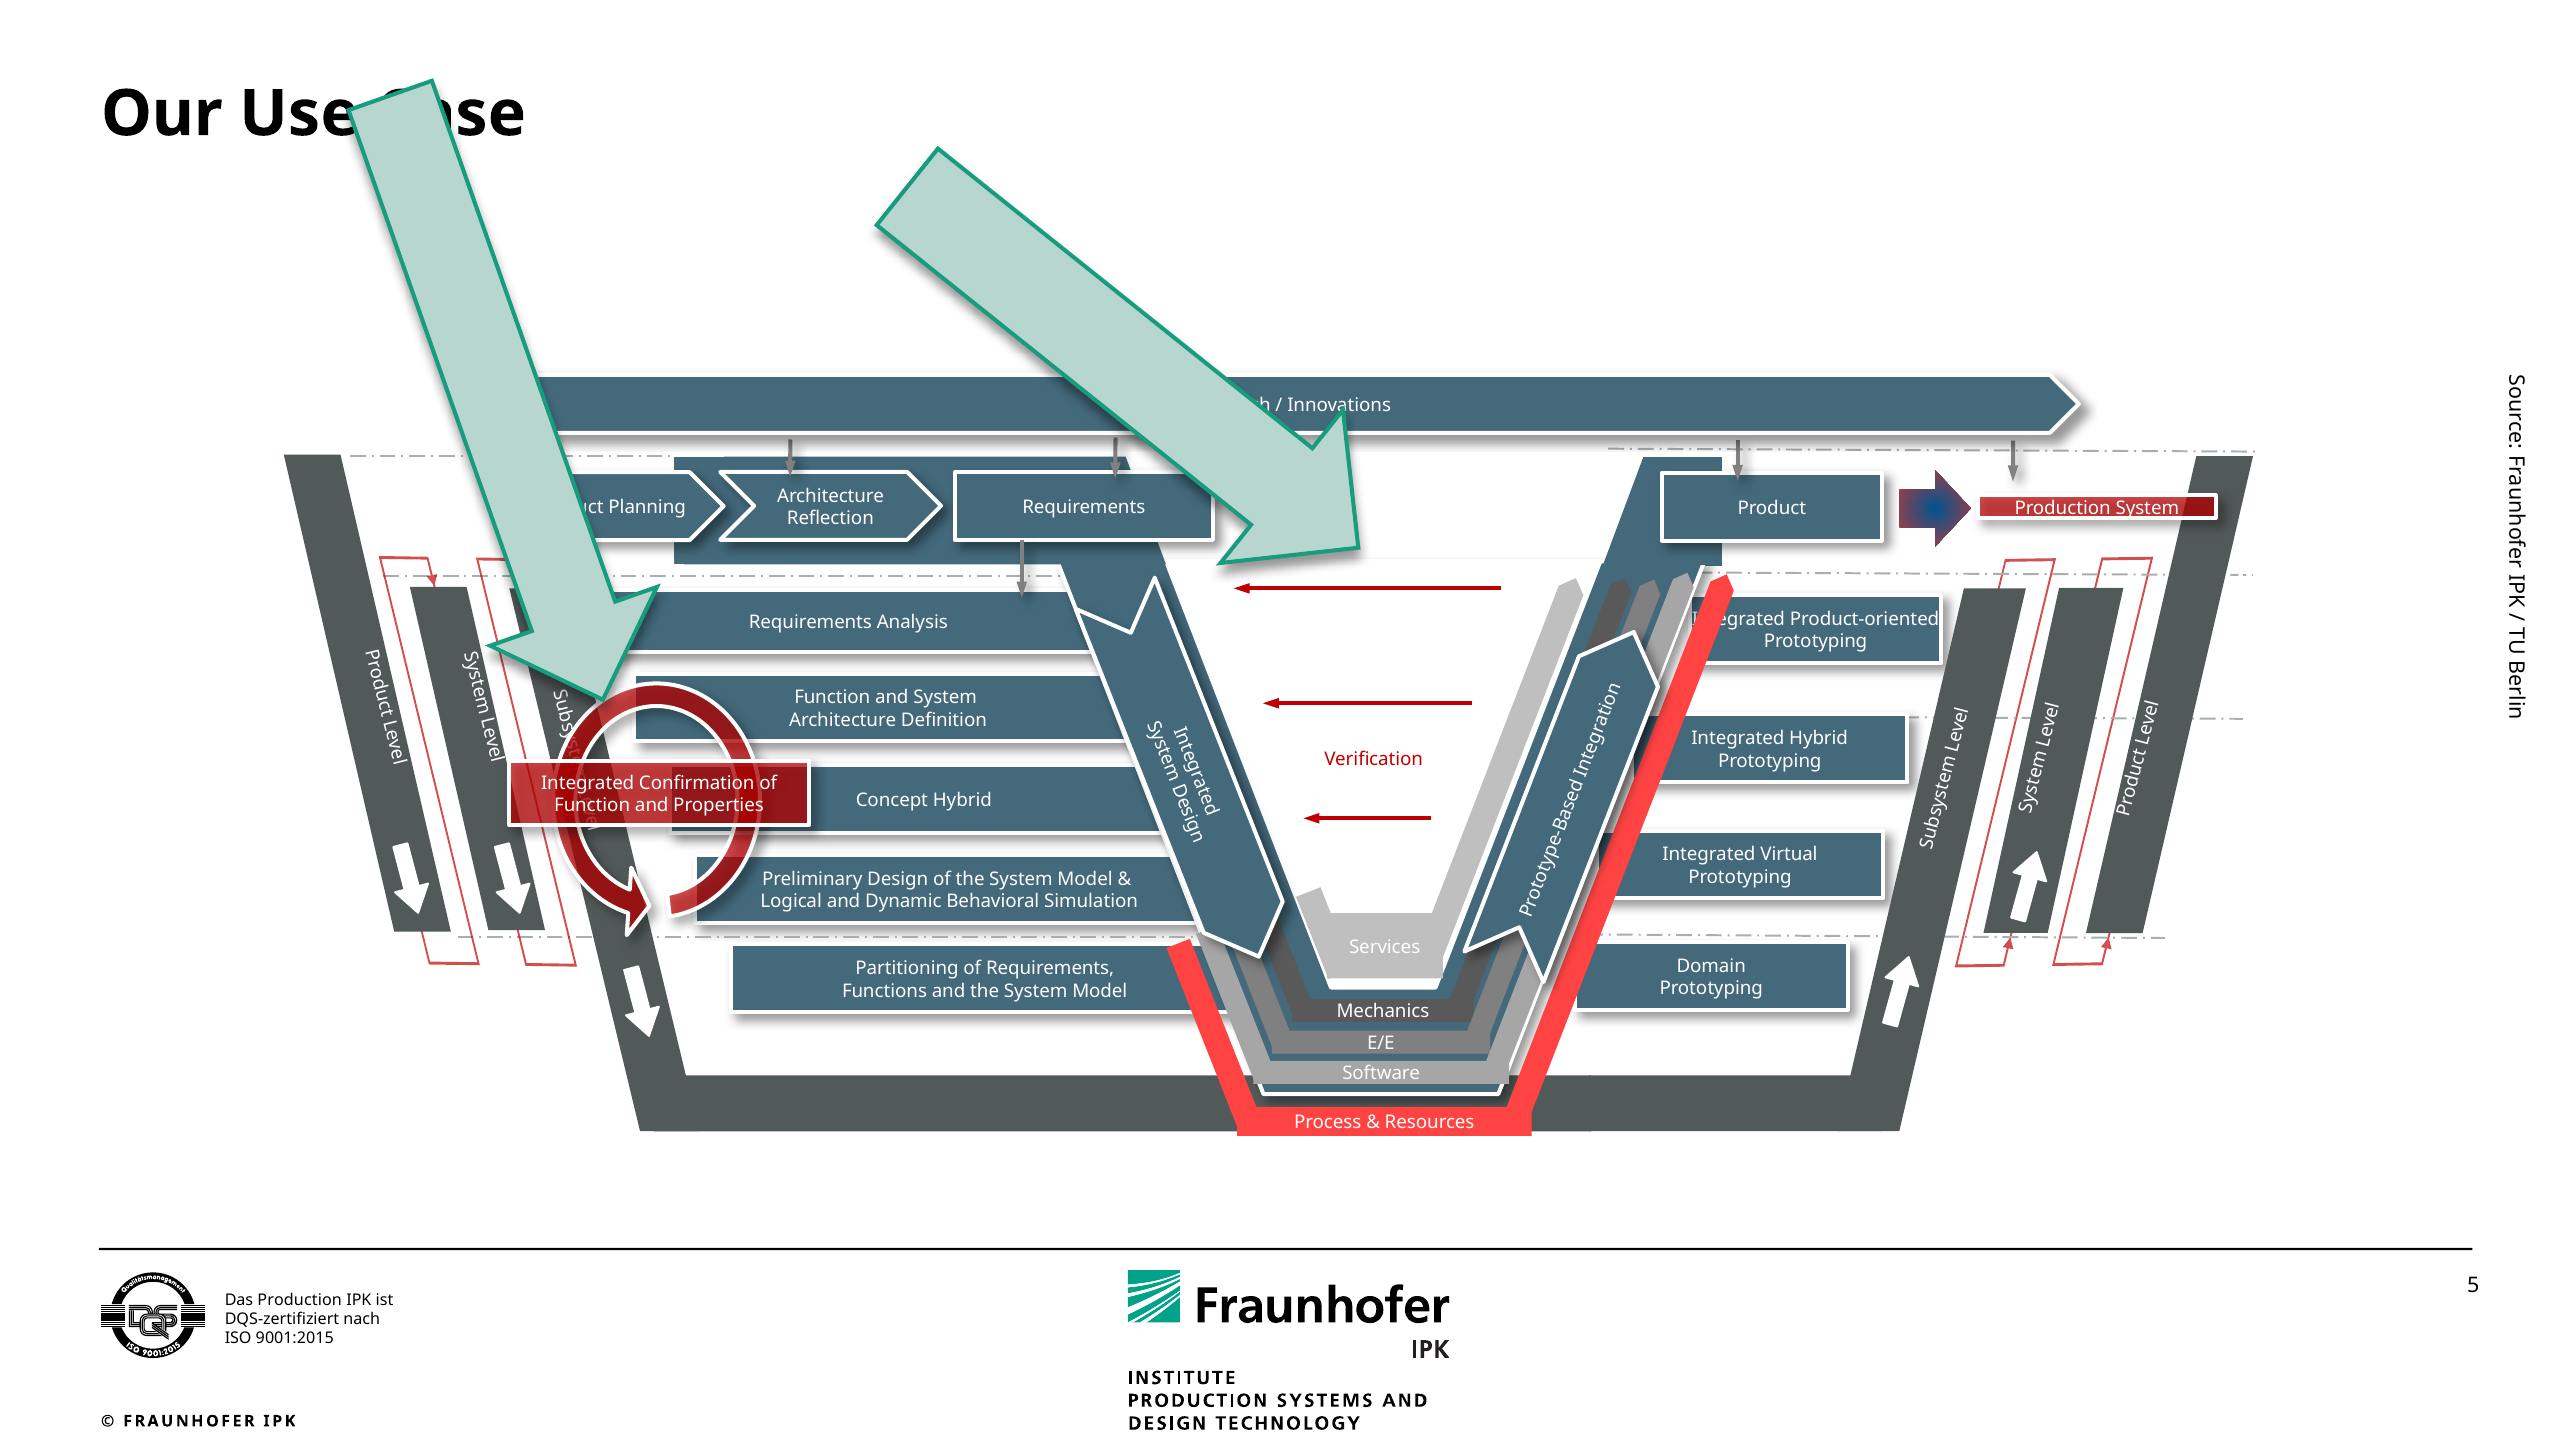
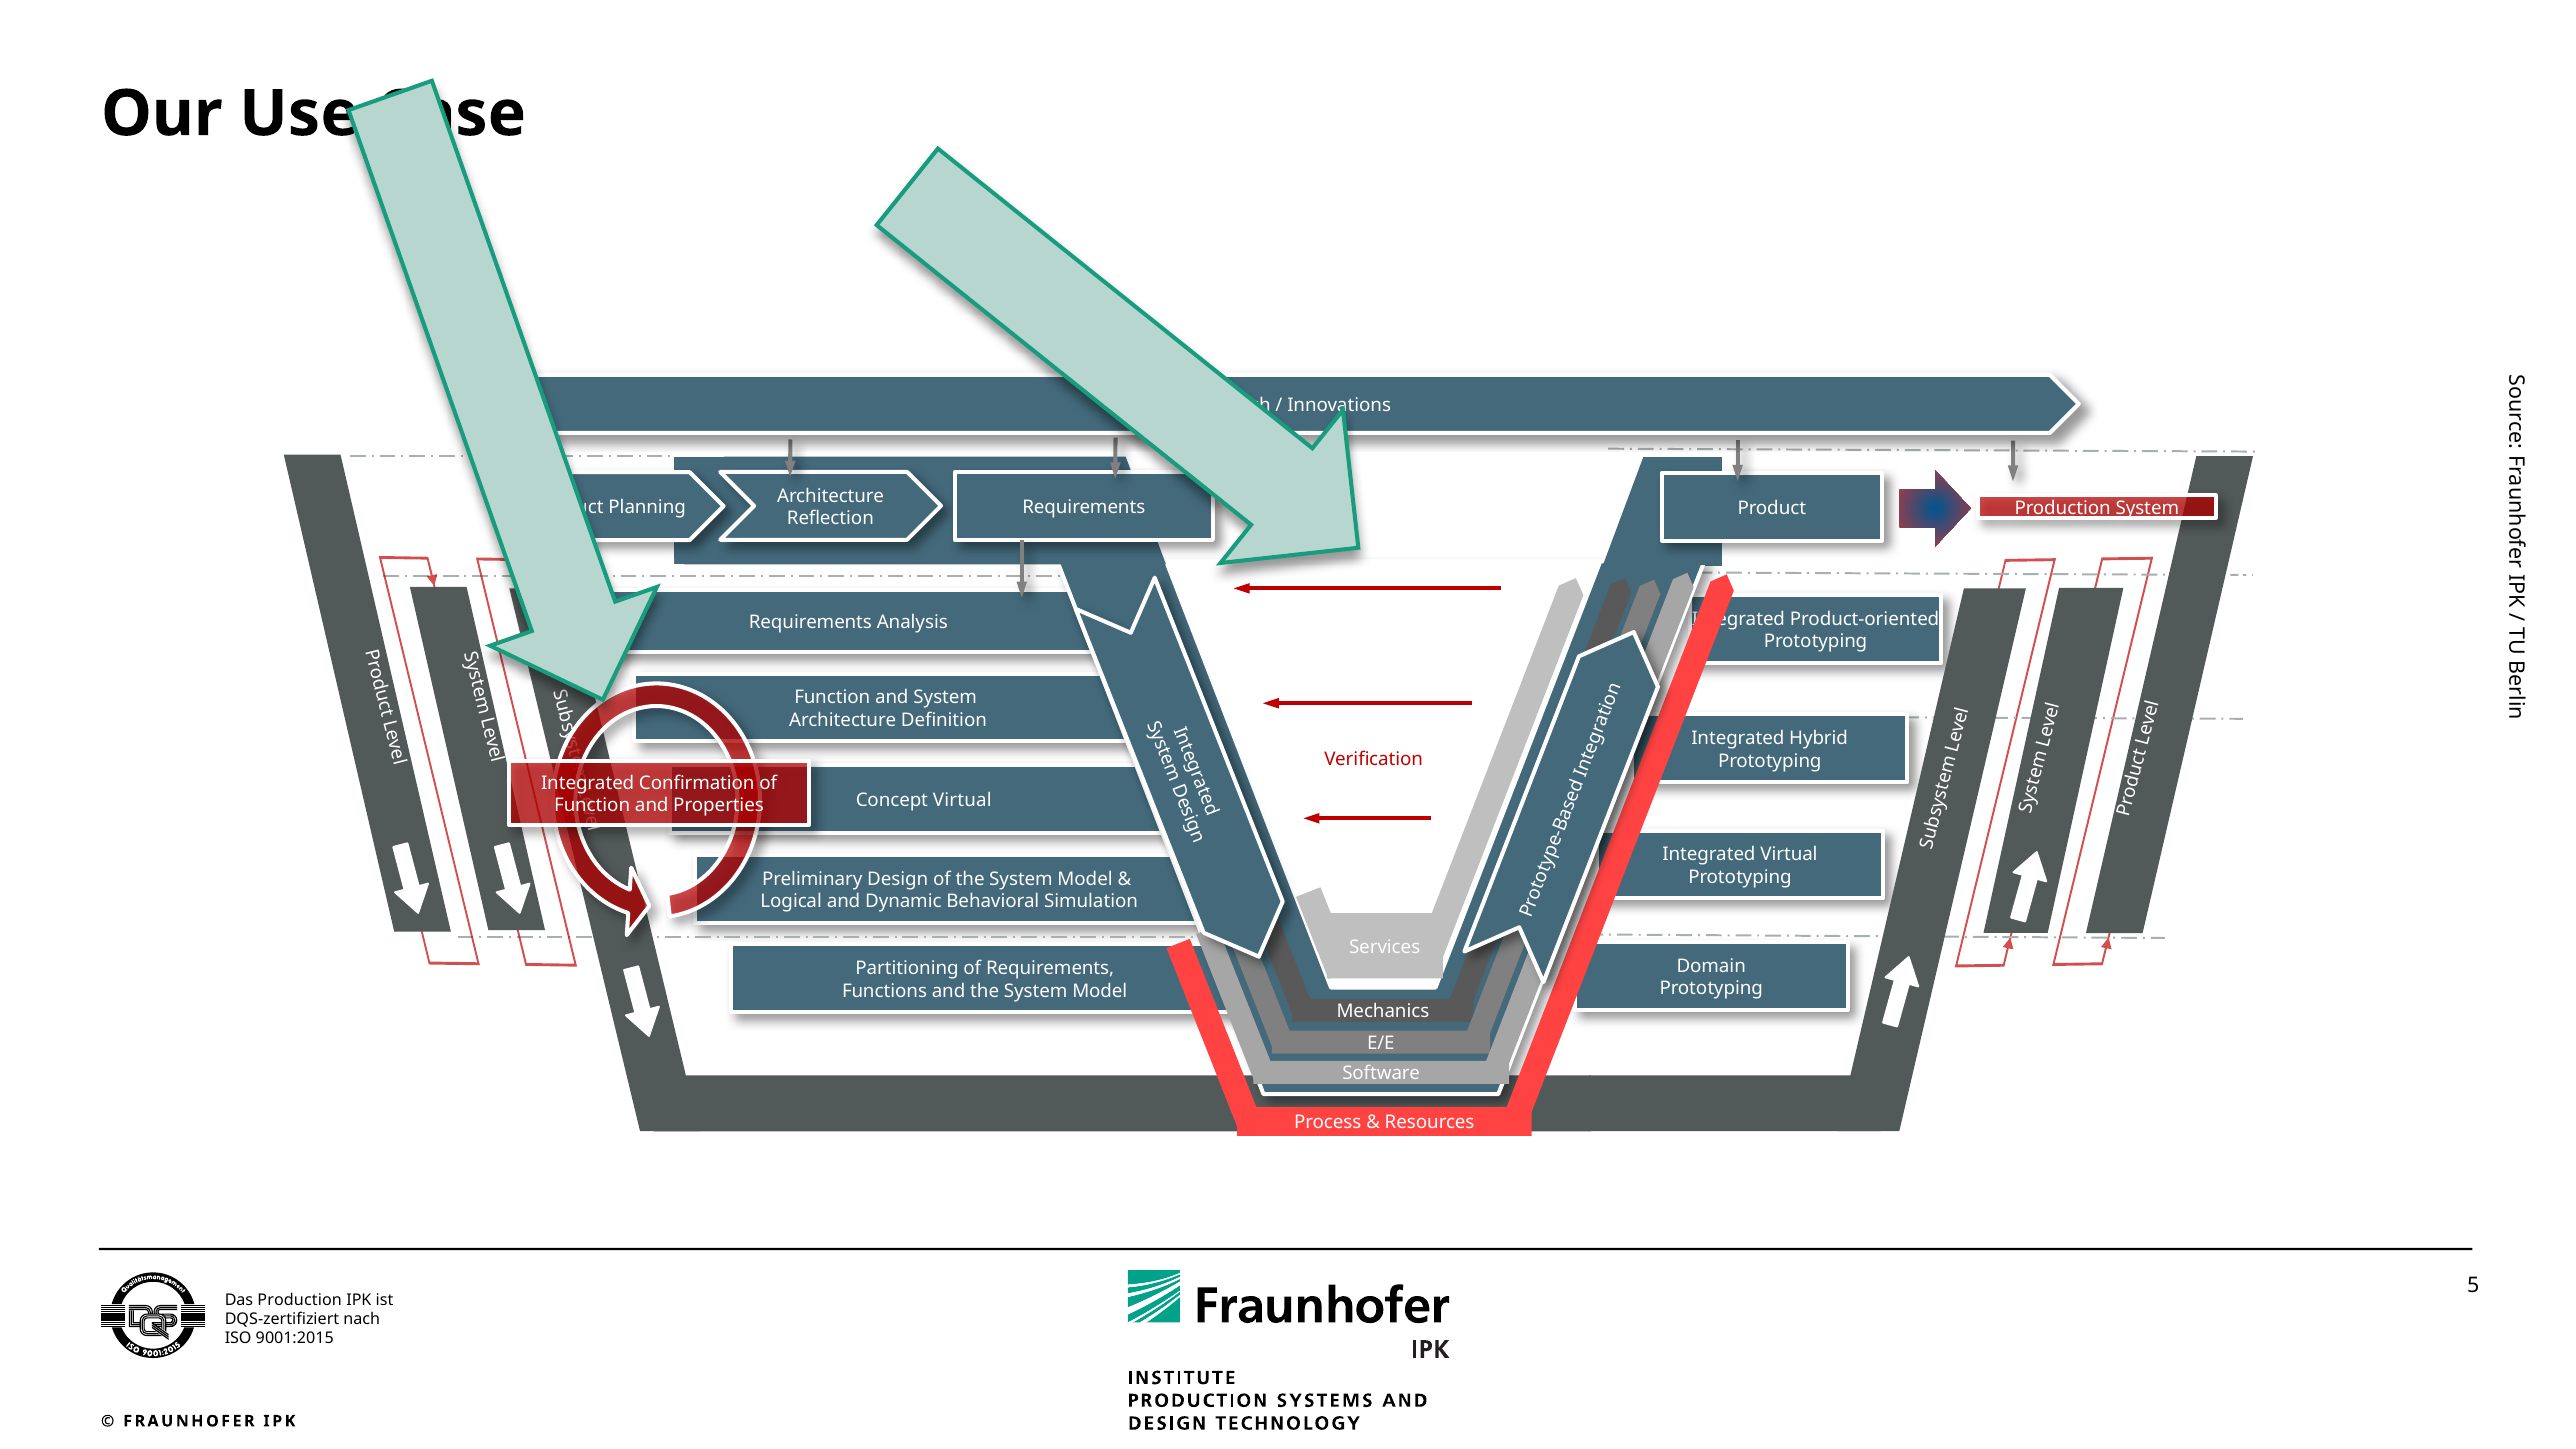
Concept Hybrid: Hybrid -> Virtual
